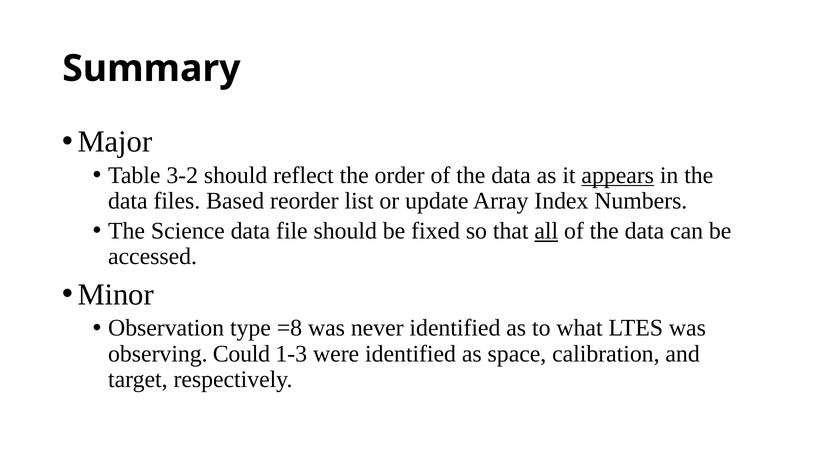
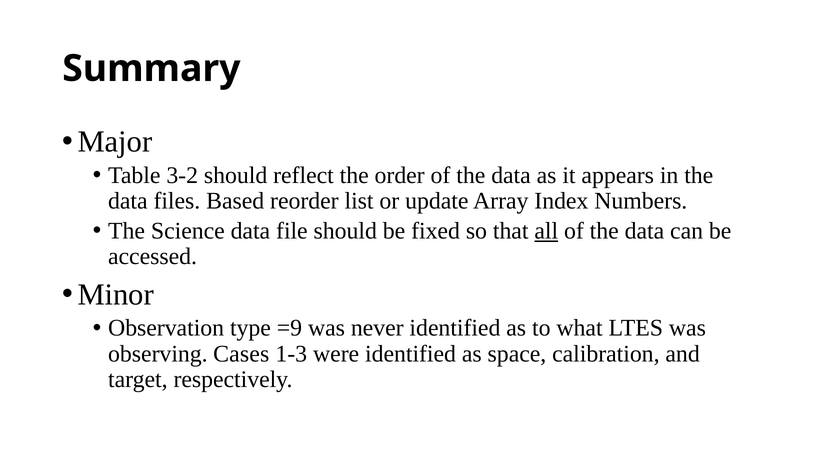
appears underline: present -> none
=8: =8 -> =9
Could: Could -> Cases
